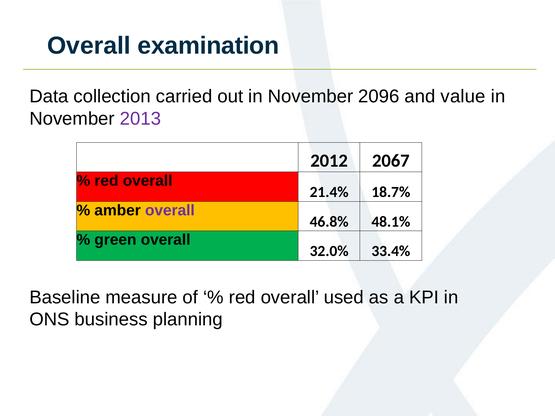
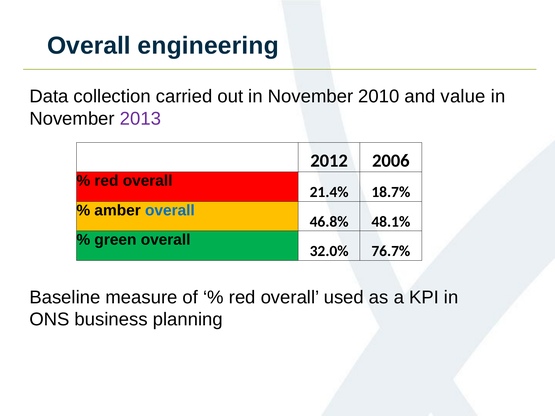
examination: examination -> engineering
2096: 2096 -> 2010
2067: 2067 -> 2006
overall at (170, 210) colour: purple -> blue
33.4%: 33.4% -> 76.7%
